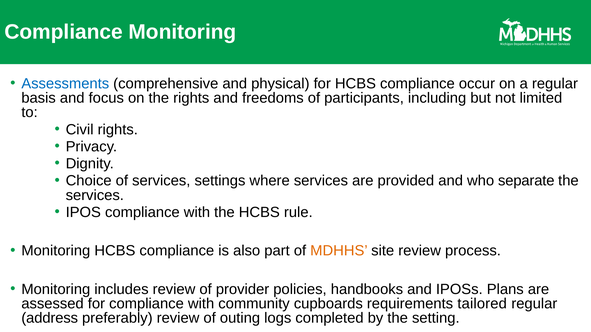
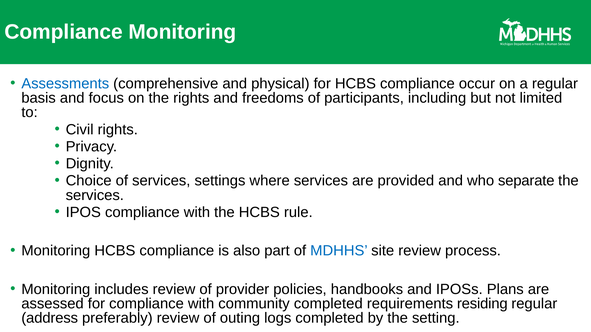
MDHHS colour: orange -> blue
community cupboards: cupboards -> completed
tailored: tailored -> residing
